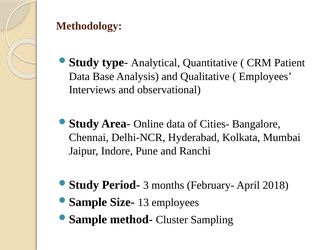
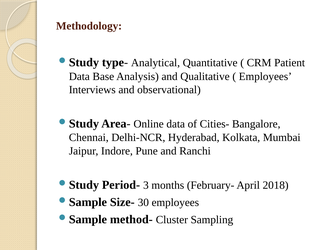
13: 13 -> 30
